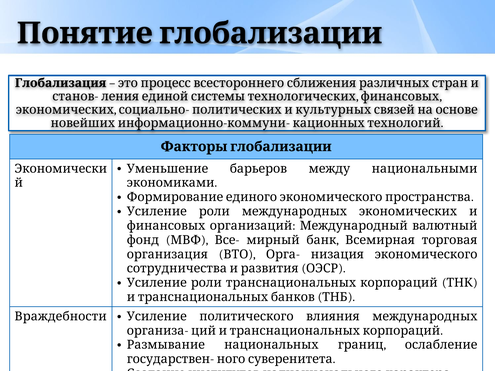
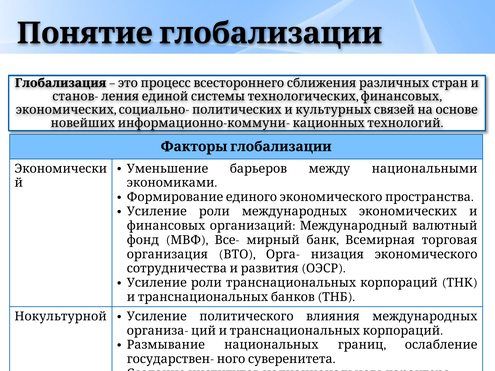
Враждебности: Враждебности -> Нокультурной
